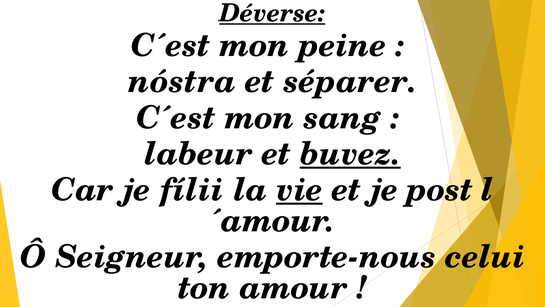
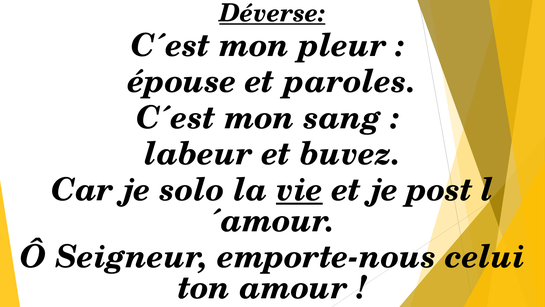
peine: peine -> pleur
nóstra: nóstra -> épouse
séparer: séparer -> paroles
buvez underline: present -> none
fílii: fílii -> solo
